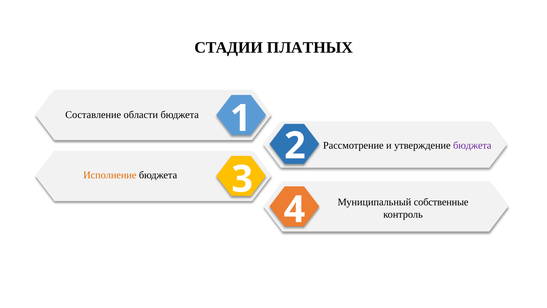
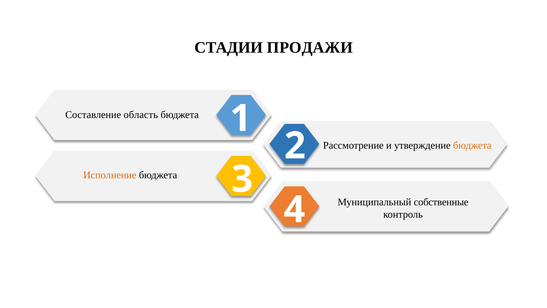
ПЛАТНЫХ: ПЛАТНЫХ -> ПРОДАЖИ
области: области -> область
бюджета at (472, 145) colour: purple -> orange
